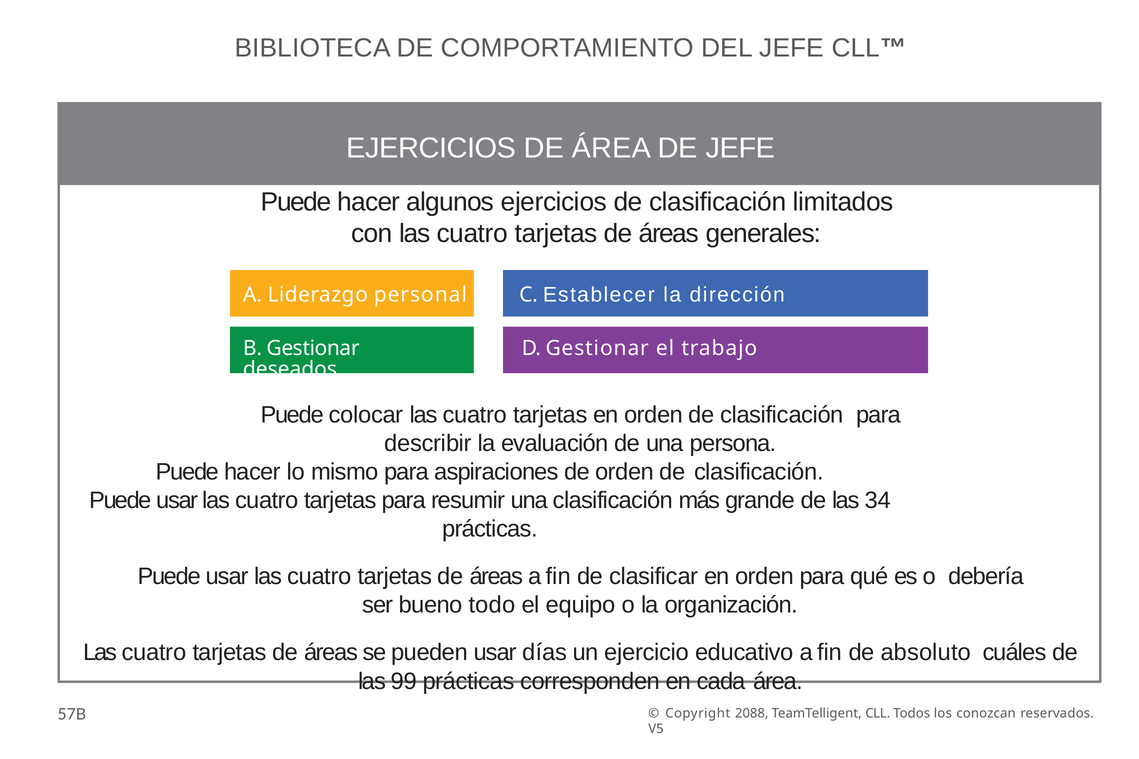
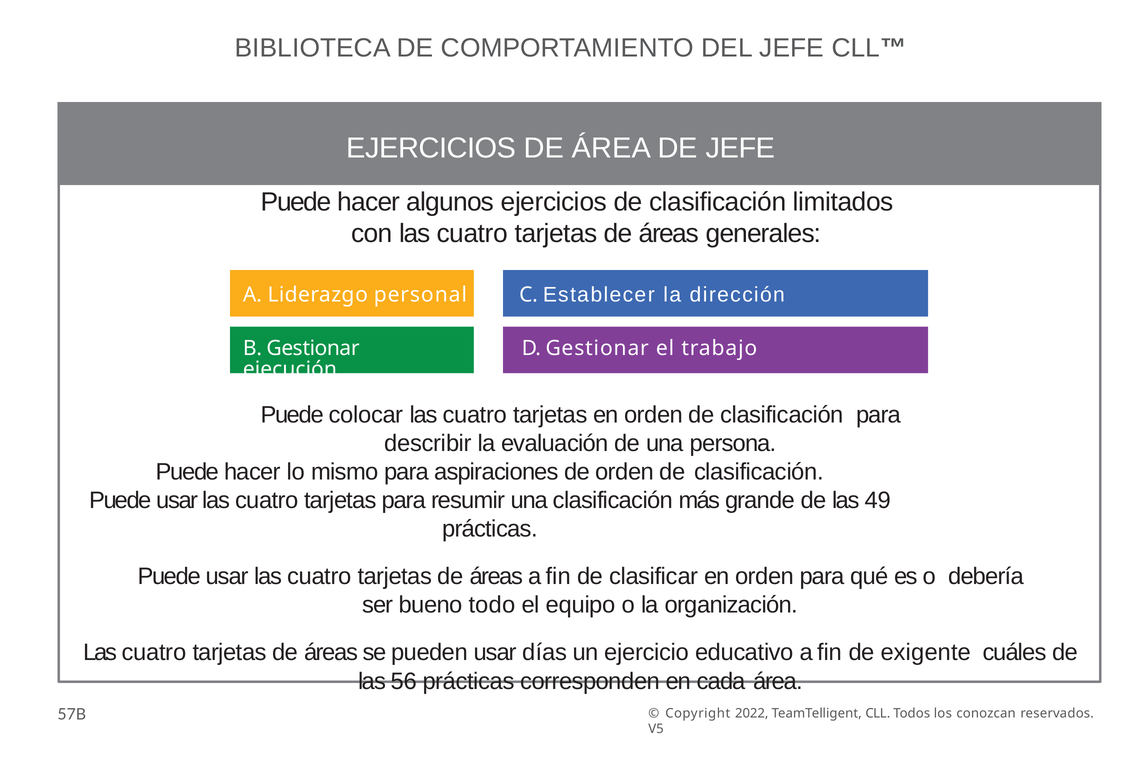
deseados: deseados -> ejecución
34: 34 -> 49
absoluto: absoluto -> exigente
99: 99 -> 56
2088: 2088 -> 2022
